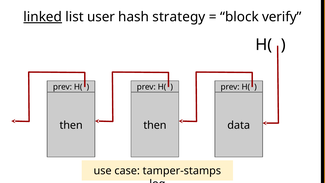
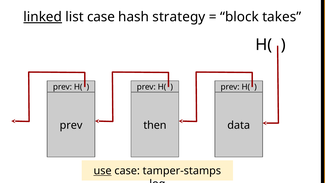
list user: user -> case
verify: verify -> takes
then at (71, 125): then -> prev
use underline: none -> present
